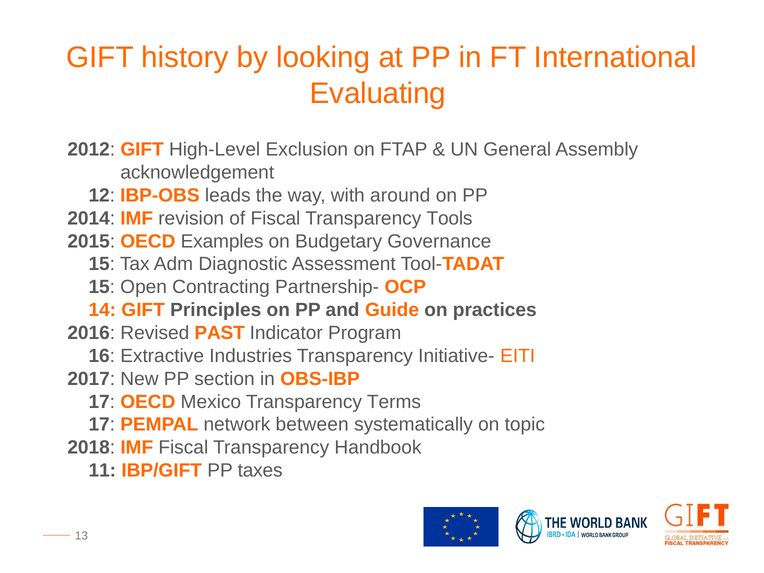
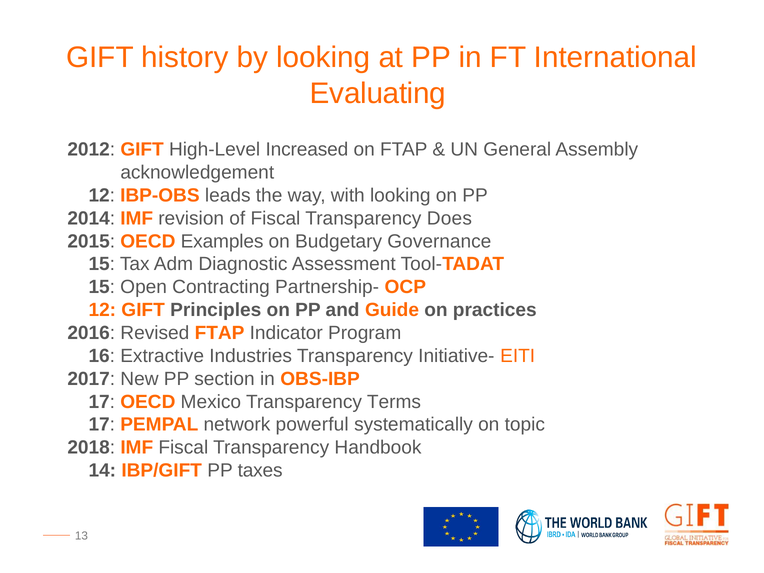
Exclusion: Exclusion -> Increased
with around: around -> looking
Tools: Tools -> Does
14 at (102, 310): 14 -> 12
Revised PAST: PAST -> FTAP
between: between -> powerful
11: 11 -> 14
